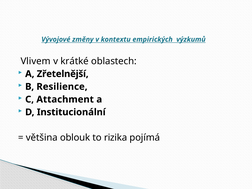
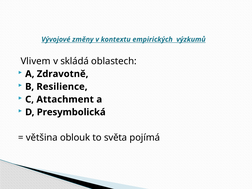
krátké: krátké -> skládá
Zřetelnější: Zřetelnější -> Zdravotně
Institucionální: Institucionální -> Presymbolická
rizika: rizika -> světa
